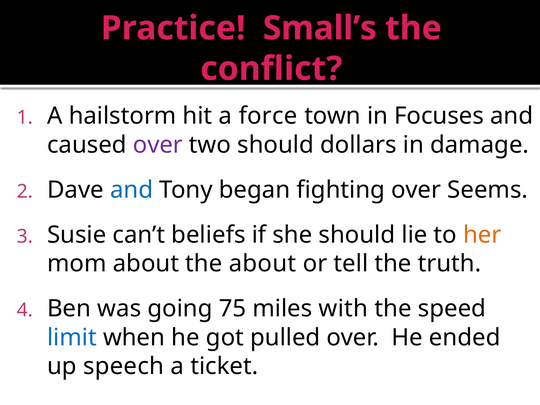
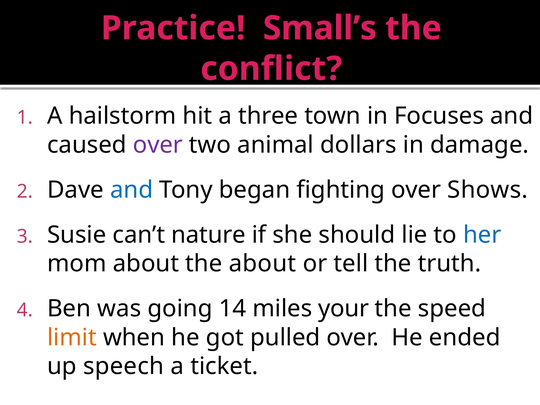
force: force -> three
two should: should -> animal
Seems: Seems -> Shows
beliefs: beliefs -> nature
her colour: orange -> blue
75: 75 -> 14
with: with -> your
limit colour: blue -> orange
